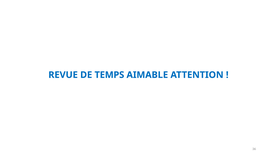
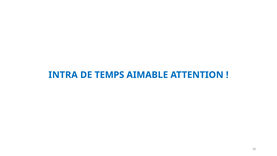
REVUE: REVUE -> INTRA
